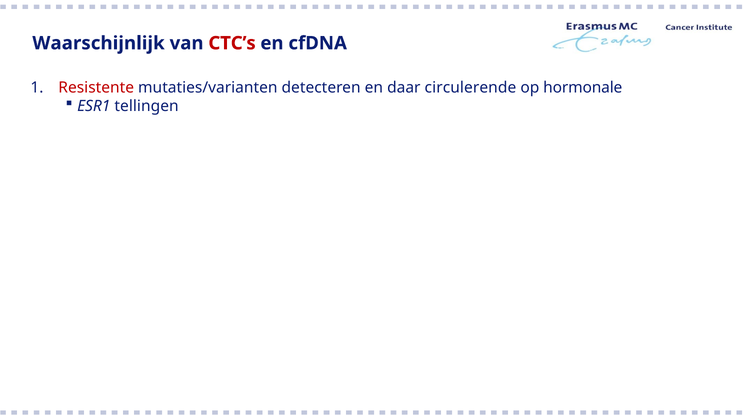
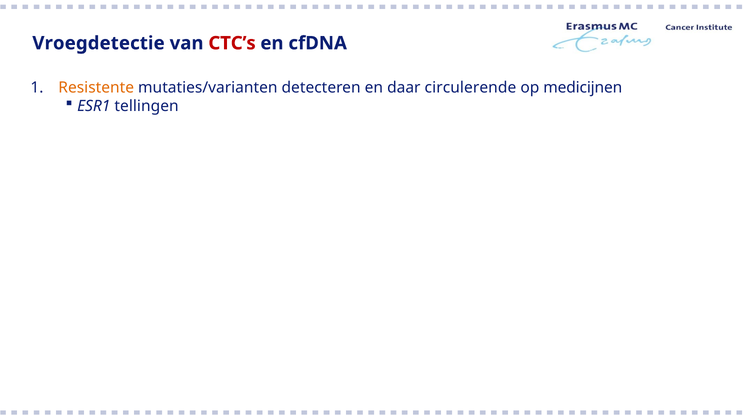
Waarschijnlijk: Waarschijnlijk -> Vroegdetectie
Resistente colour: red -> orange
hormonale: hormonale -> medicijnen
